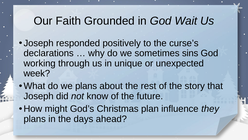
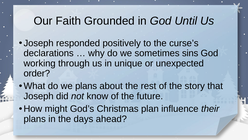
Wait: Wait -> Until
week: week -> order
they: they -> their
